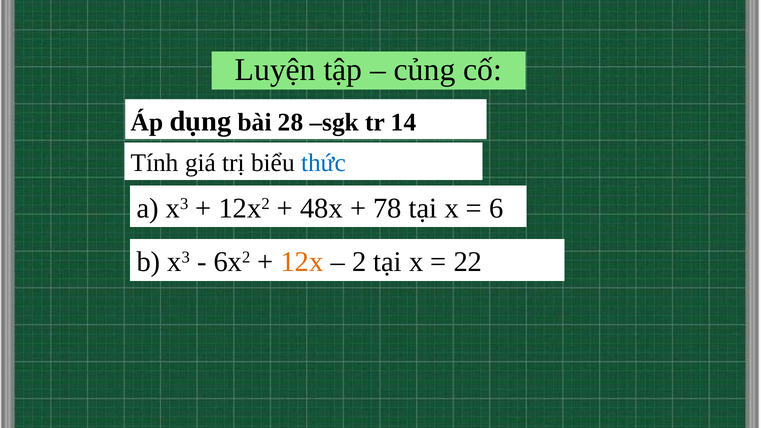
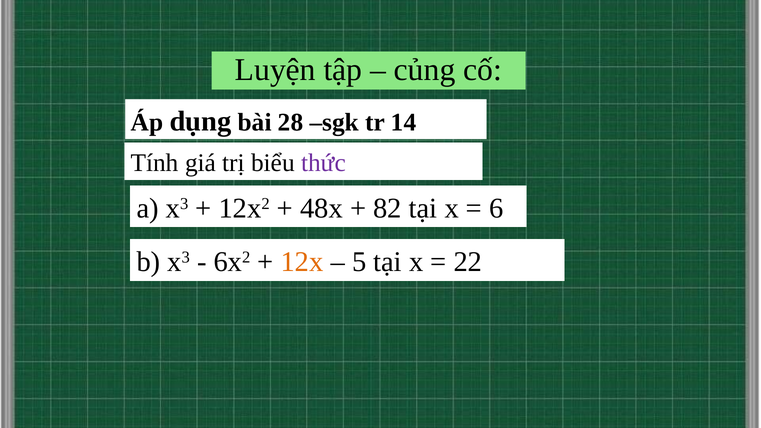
thức colour: blue -> purple
78: 78 -> 82
2: 2 -> 5
